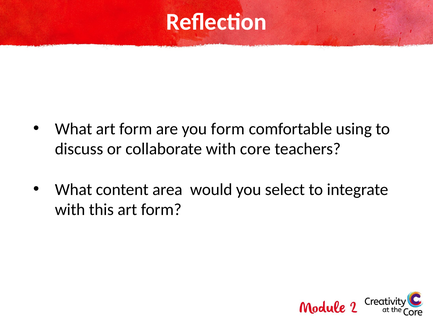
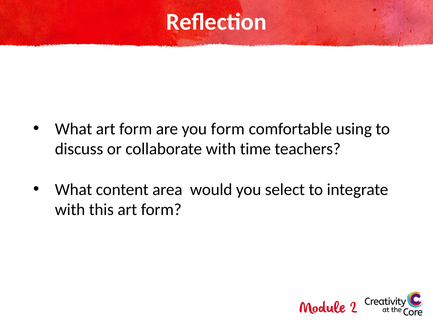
core: core -> time
